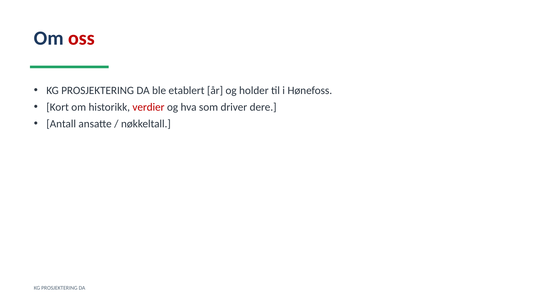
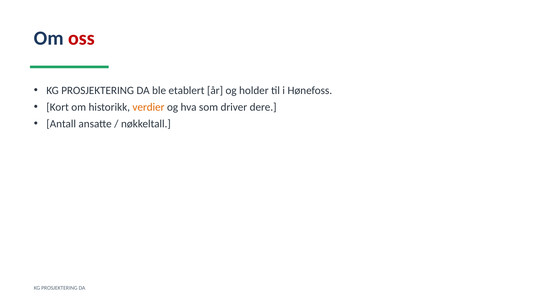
verdier colour: red -> orange
